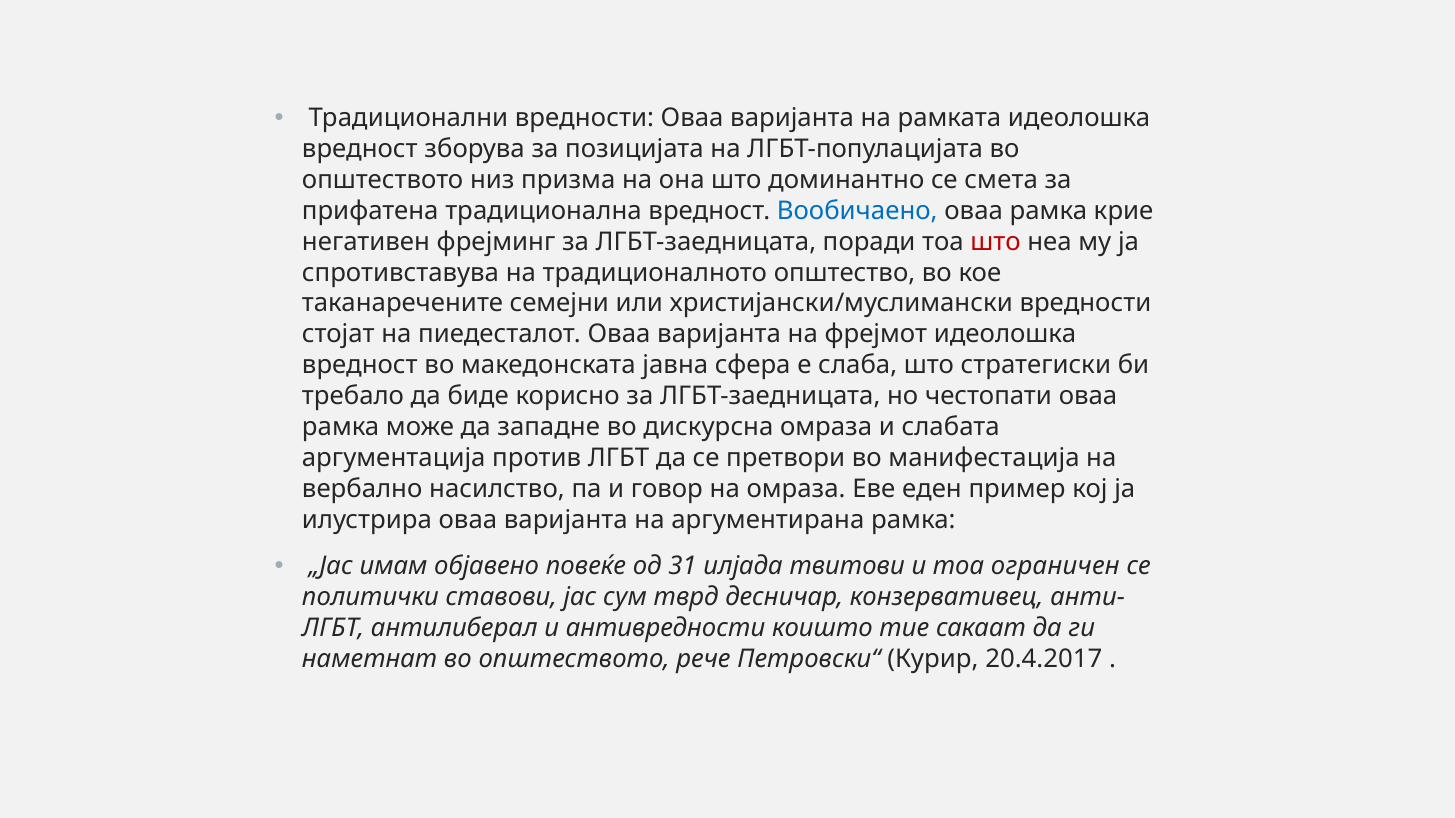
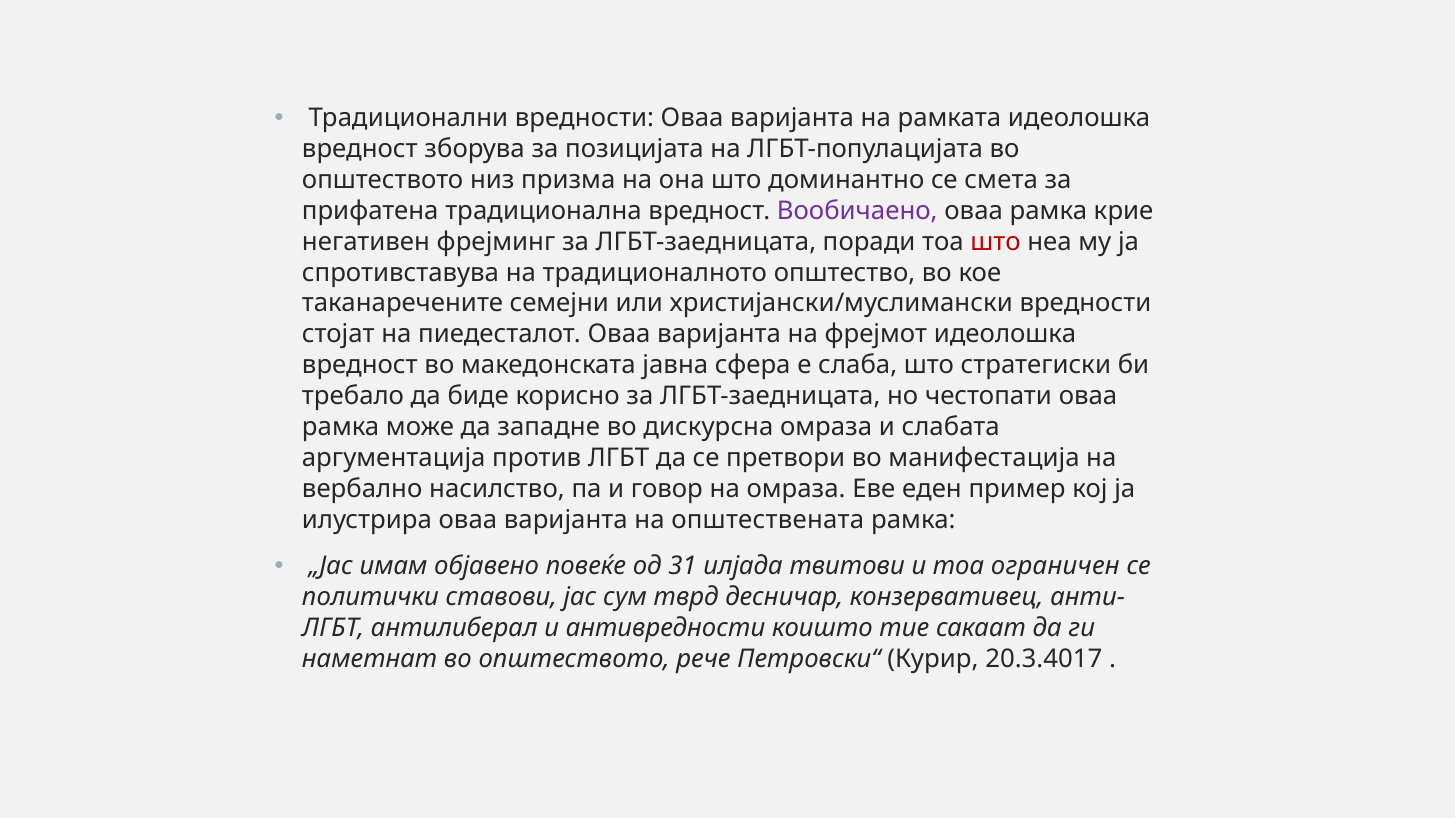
Вообичаено colour: blue -> purple
аргументирана: аргументирана -> општествената
20.4.2017: 20.4.2017 -> 20.3.4017
